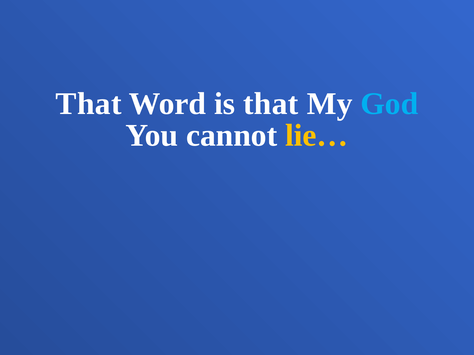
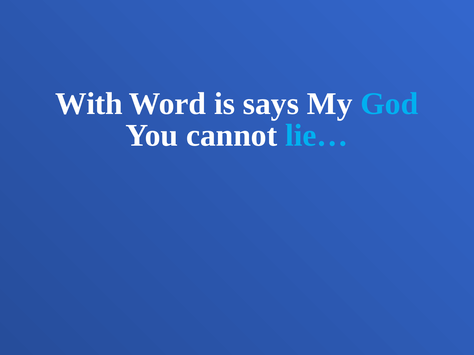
That at (89, 104): That -> With
is that: that -> says
lie… colour: yellow -> light blue
